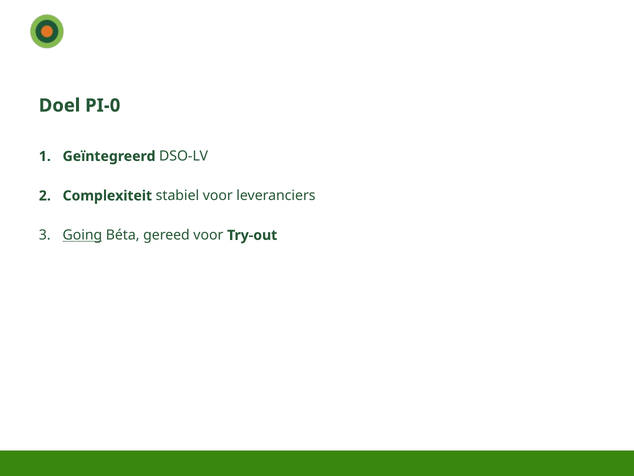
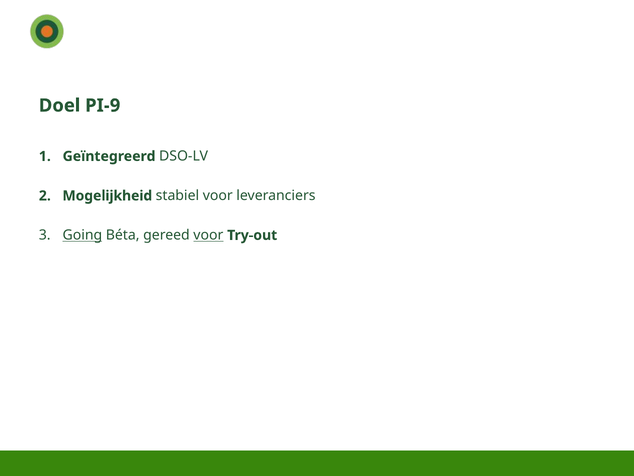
PI-0: PI-0 -> PI-9
Complexiteit: Complexiteit -> Mogelijkheid
voor at (208, 235) underline: none -> present
